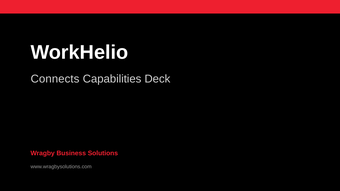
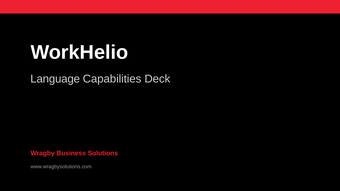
Connects: Connects -> Language
